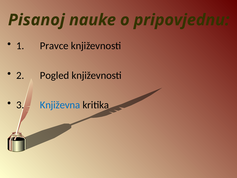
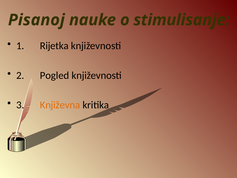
pripovjednu: pripovjednu -> stimulisanje
Pravce: Pravce -> Rijetka
Književna colour: blue -> orange
